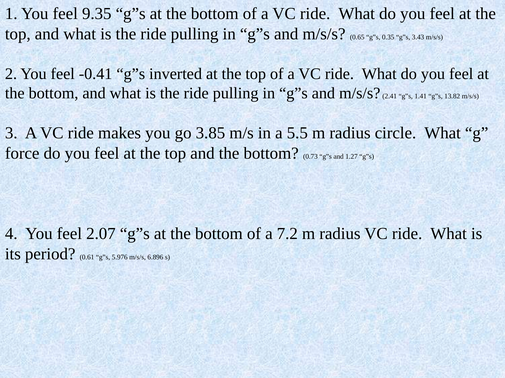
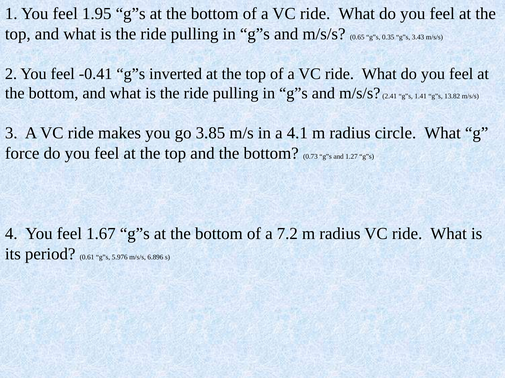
9.35: 9.35 -> 1.95
5.5: 5.5 -> 4.1
2.07: 2.07 -> 1.67
